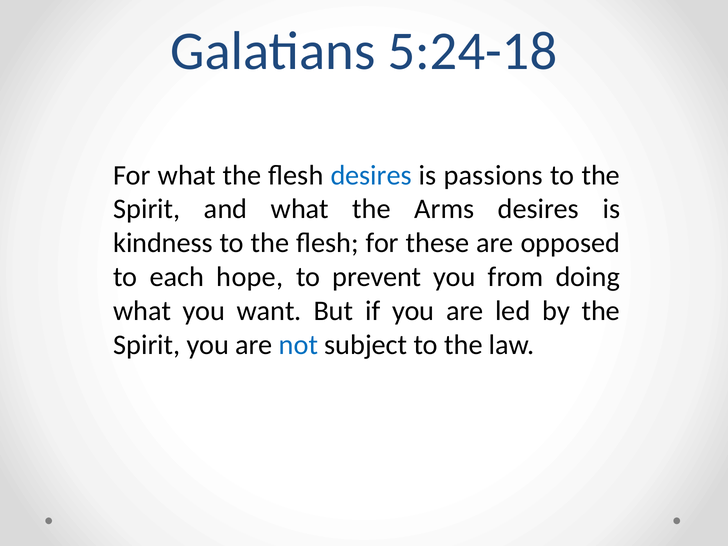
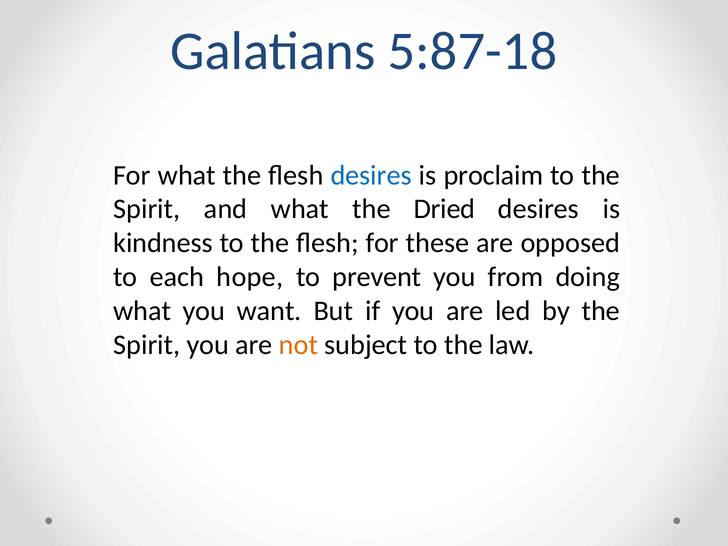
5:24-18: 5:24-18 -> 5:87-18
passions: passions -> proclaim
Arms: Arms -> Dried
not colour: blue -> orange
